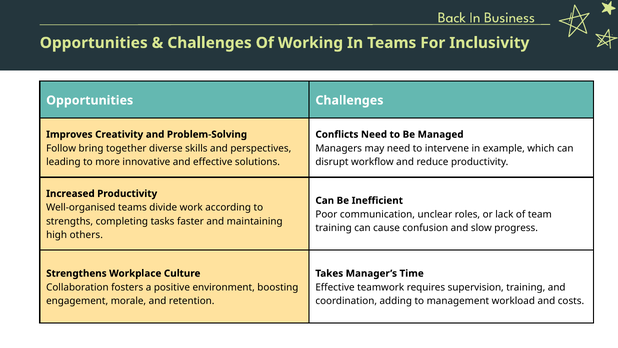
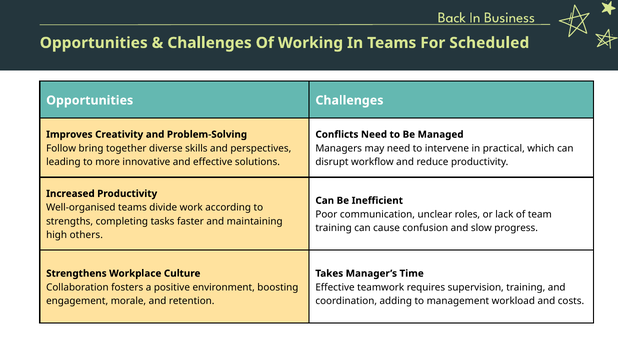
Inclusivity: Inclusivity -> Scheduled
example: example -> practical
